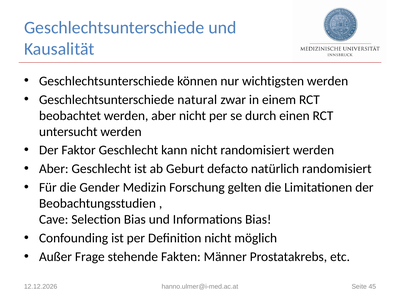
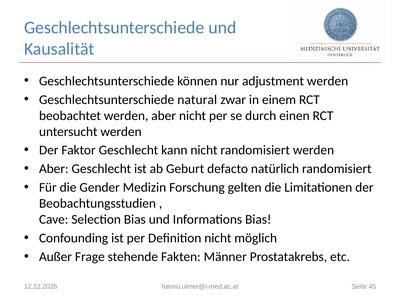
wichtigsten: wichtigsten -> adjustment
